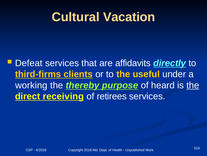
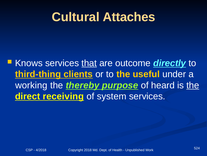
Vacation: Vacation -> Attaches
Defeat: Defeat -> Knows
that underline: none -> present
affidavits: affidavits -> outcome
third-firms: third-firms -> third-thing
retirees: retirees -> system
